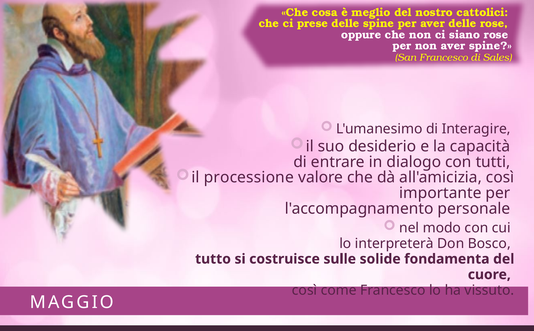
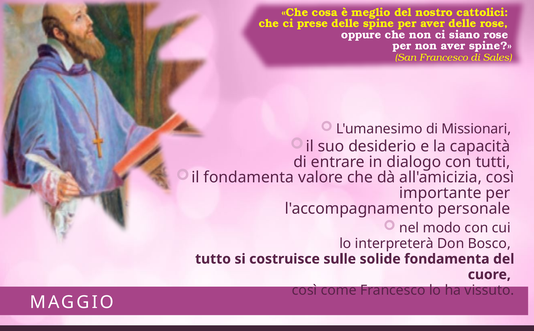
Interagire: Interagire -> Missionari
il processione: processione -> fondamenta
